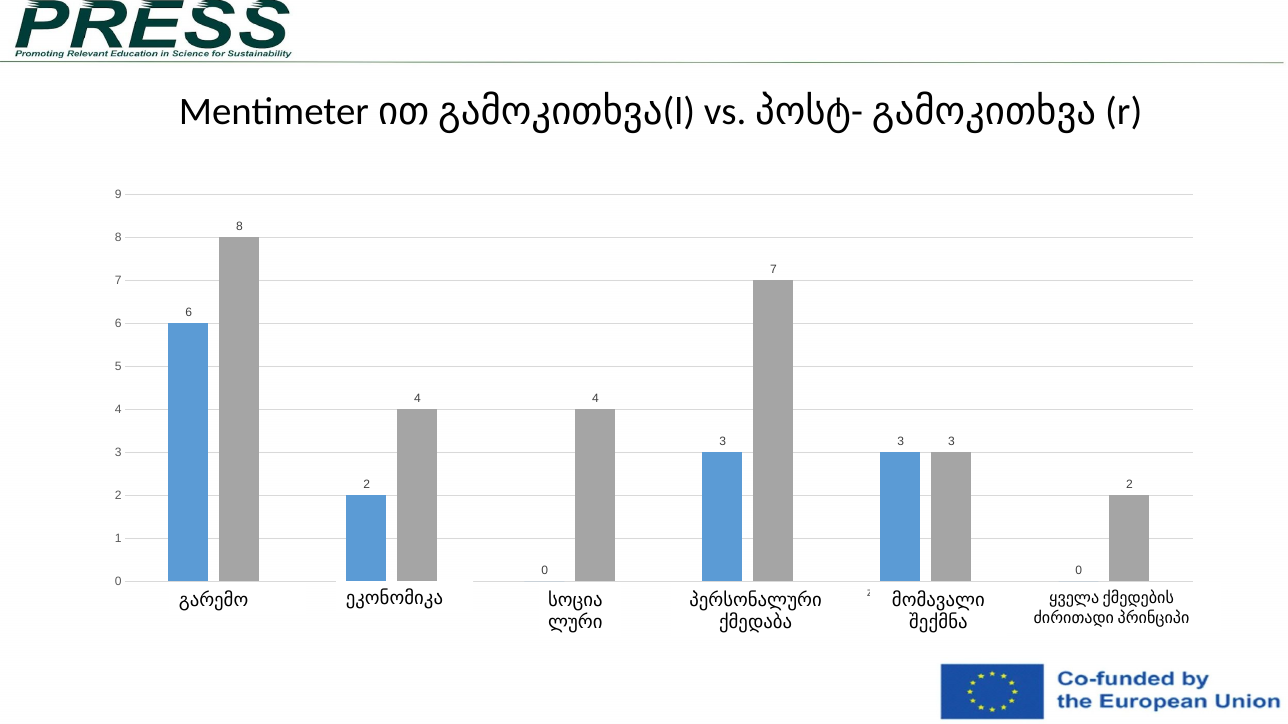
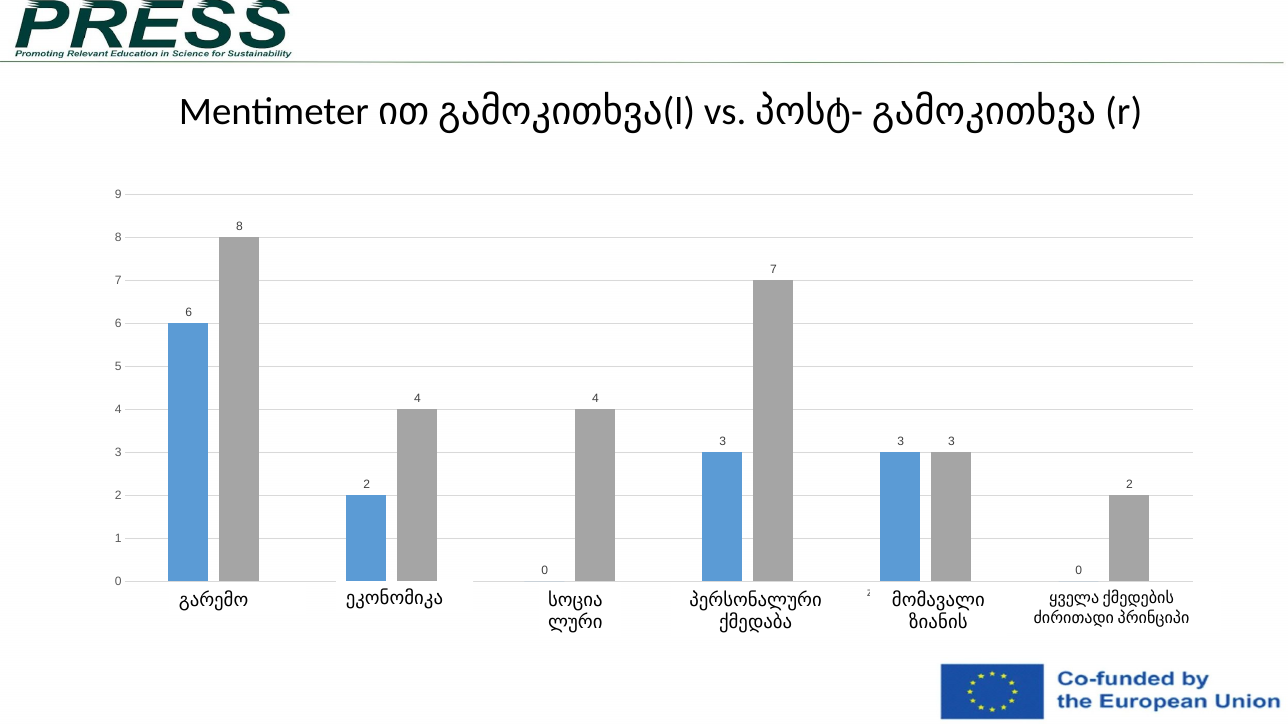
შექმნა: შექმნა -> ზიანის
